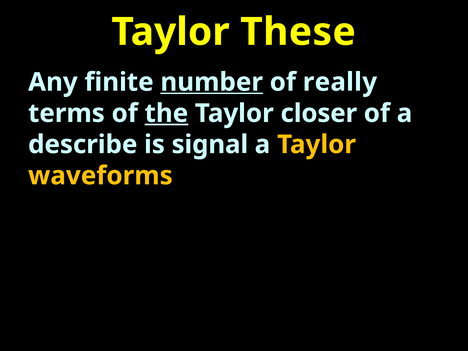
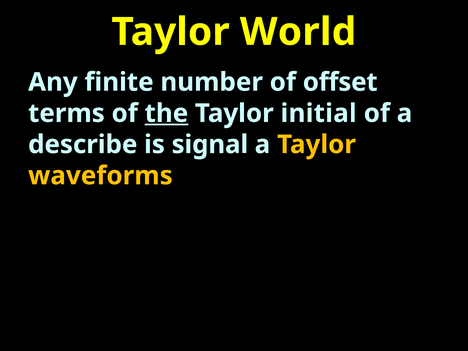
These: These -> World
number underline: present -> none
really: really -> offset
closer: closer -> initial
